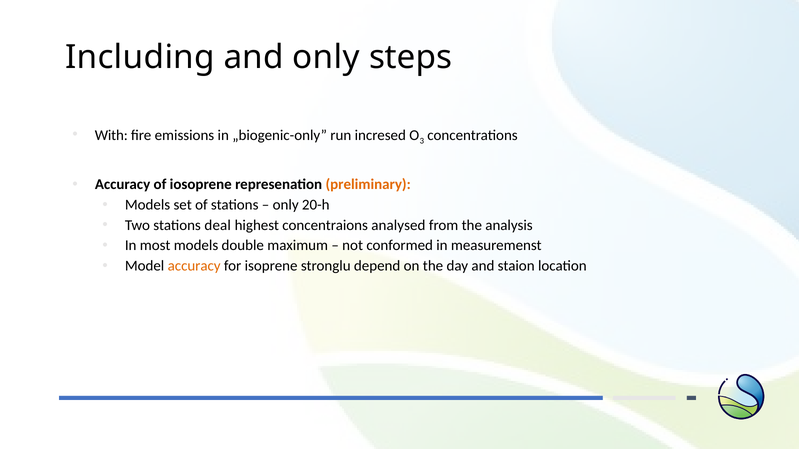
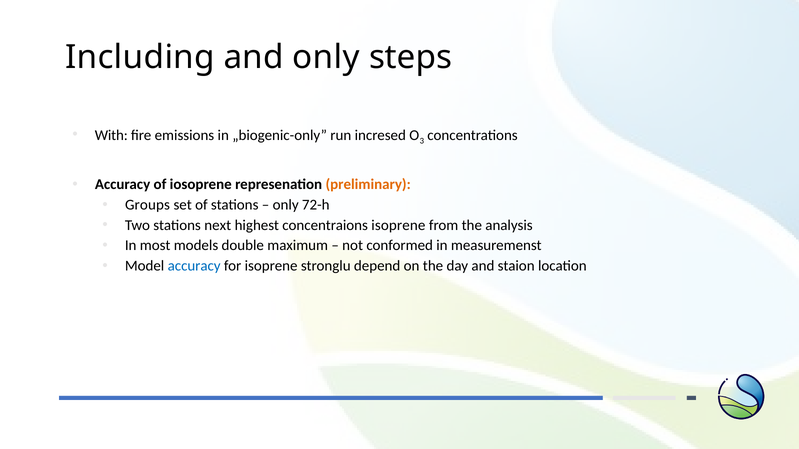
Models at (148, 205): Models -> Groups
20-h: 20-h -> 72-h
deal: deal -> next
concentraions analysed: analysed -> isoprene
accuracy at (194, 266) colour: orange -> blue
